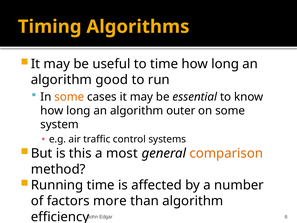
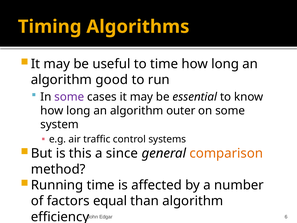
some at (69, 97) colour: orange -> purple
most: most -> since
more: more -> equal
